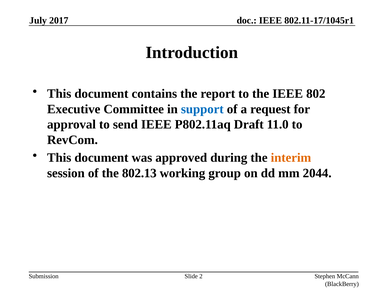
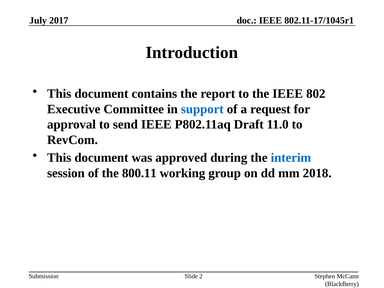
interim colour: orange -> blue
802.13: 802.13 -> 800.11
2044: 2044 -> 2018
